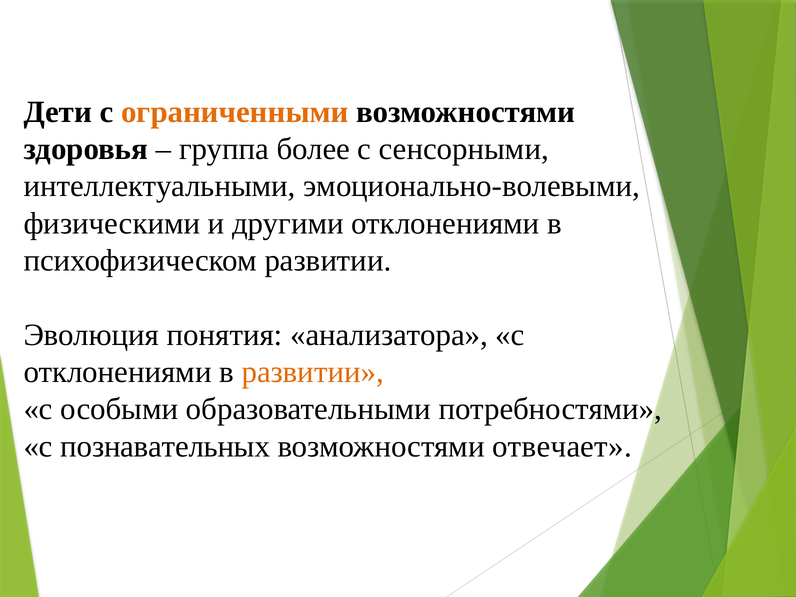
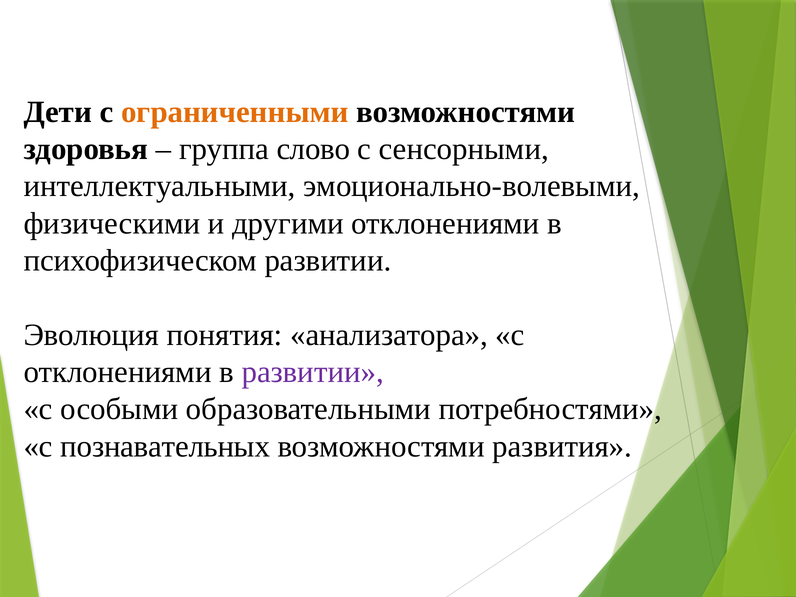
более: более -> слово
развитии at (313, 372) colour: orange -> purple
отвечает: отвечает -> развития
